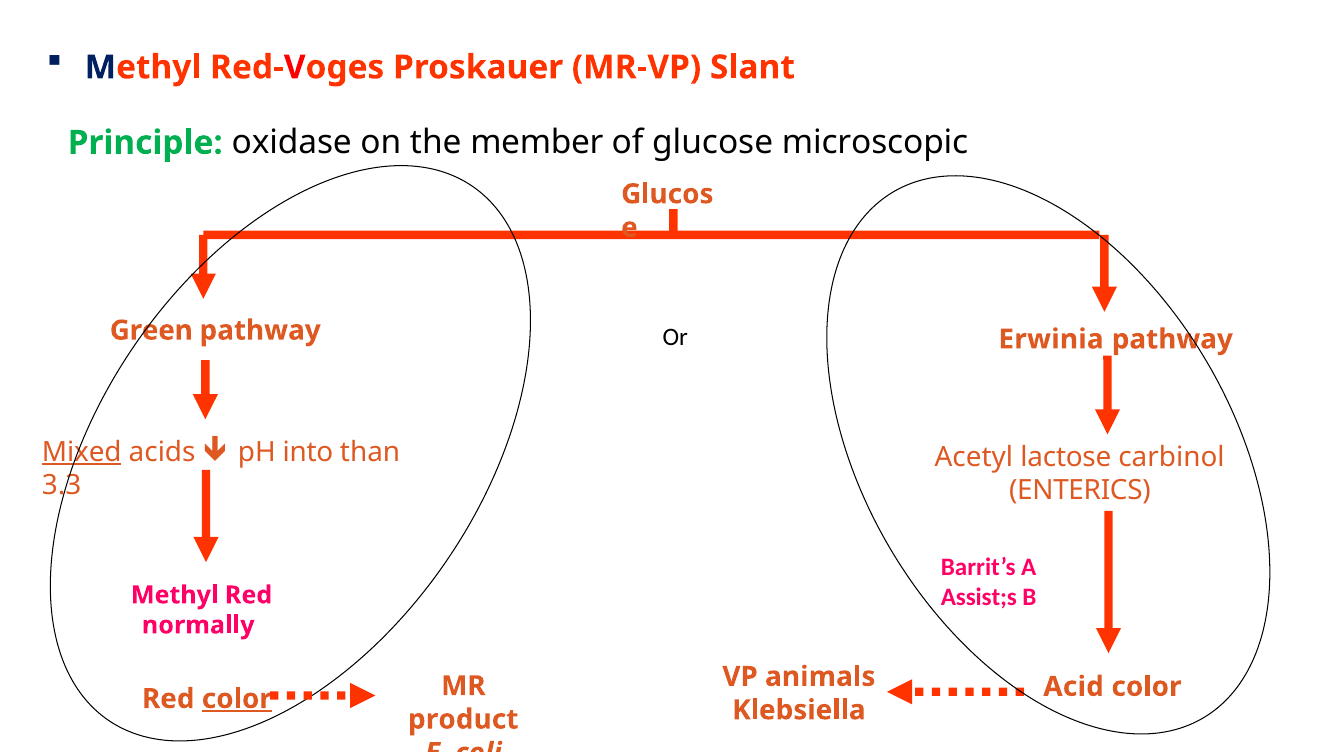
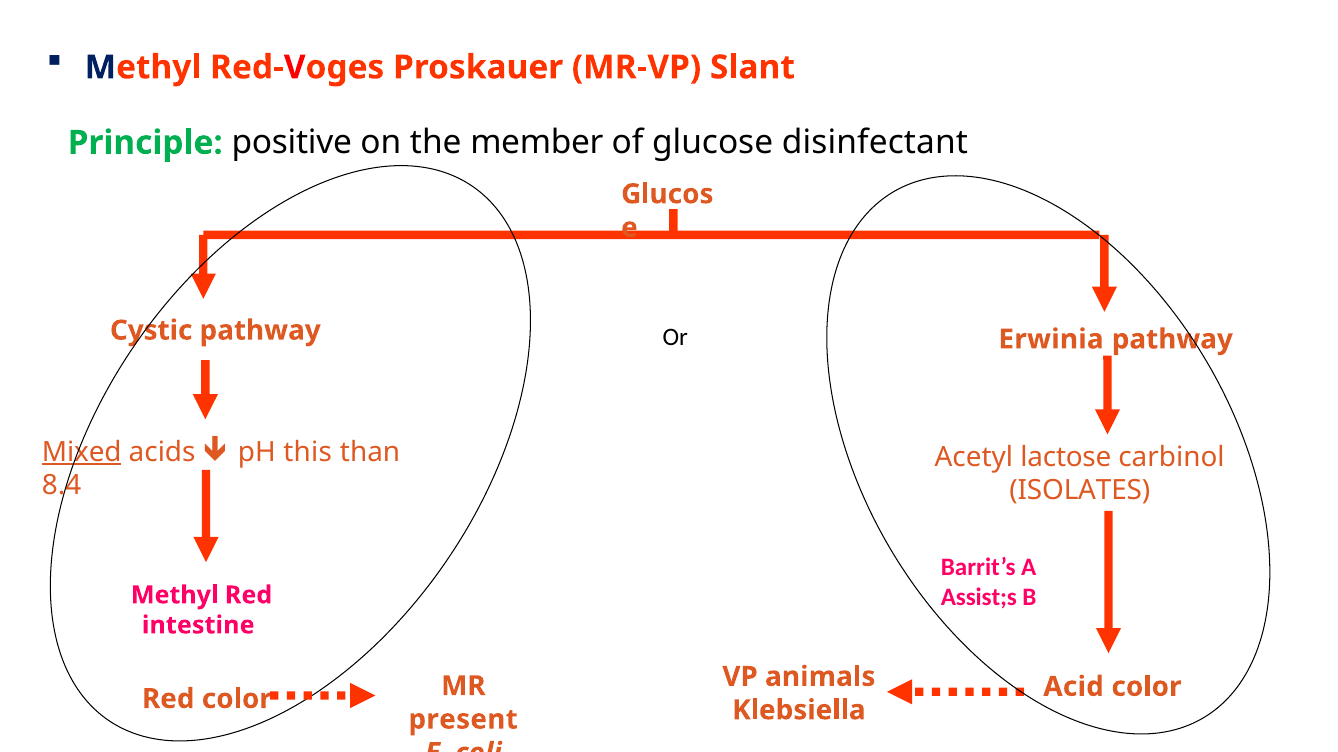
oxidase: oxidase -> positive
microscopic: microscopic -> disinfectant
Green: Green -> Cystic
into: into -> this
3.3: 3.3 -> 8.4
ENTERICS: ENTERICS -> ISOLATES
normally: normally -> intestine
color at (237, 699) underline: present -> none
product: product -> present
